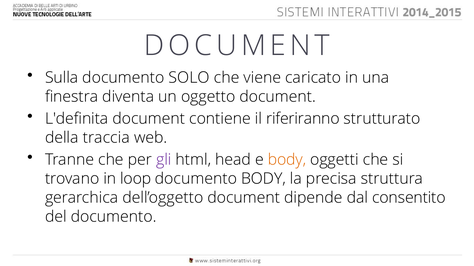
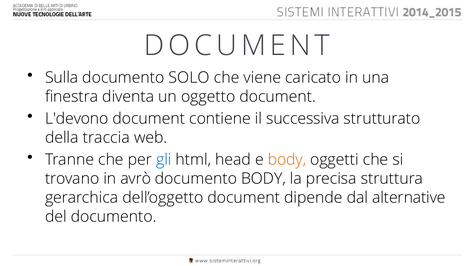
L'definita: L'definita -> L'devono
riferiranno: riferiranno -> successiva
gli colour: purple -> blue
loop: loop -> avrò
consentito: consentito -> alternative
